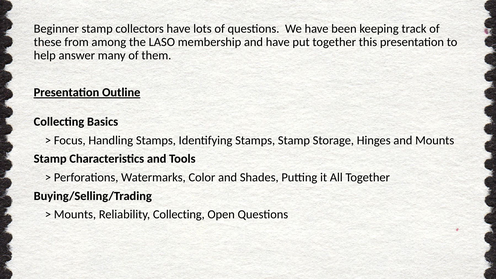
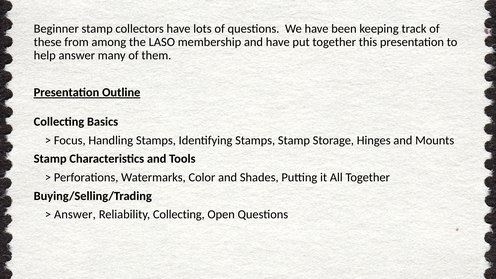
Mounts at (75, 215): Mounts -> Answer
